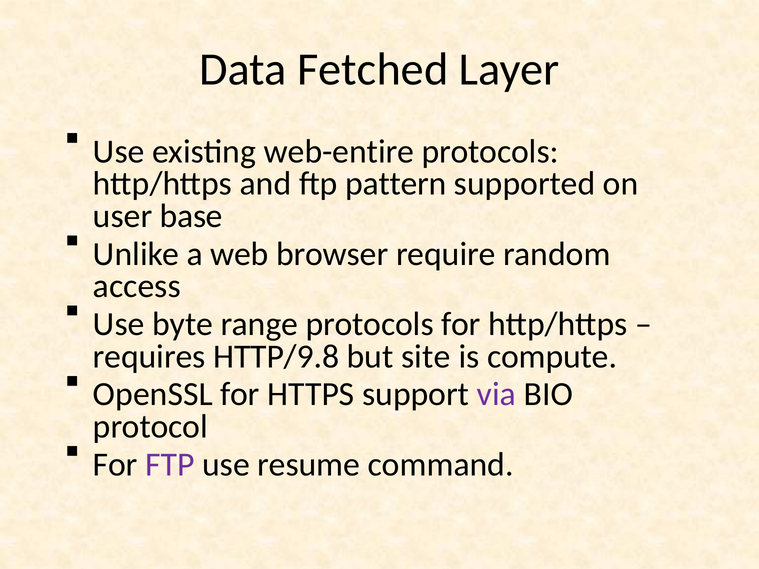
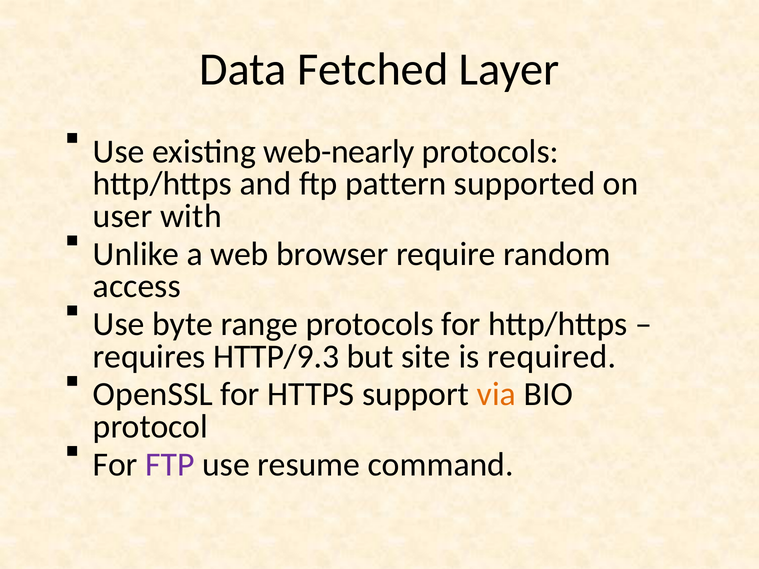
web-entire: web-entire -> web-nearly
base: base -> with
HTTP/9.8: HTTP/9.8 -> HTTP/9.3
compute: compute -> required
via colour: purple -> orange
